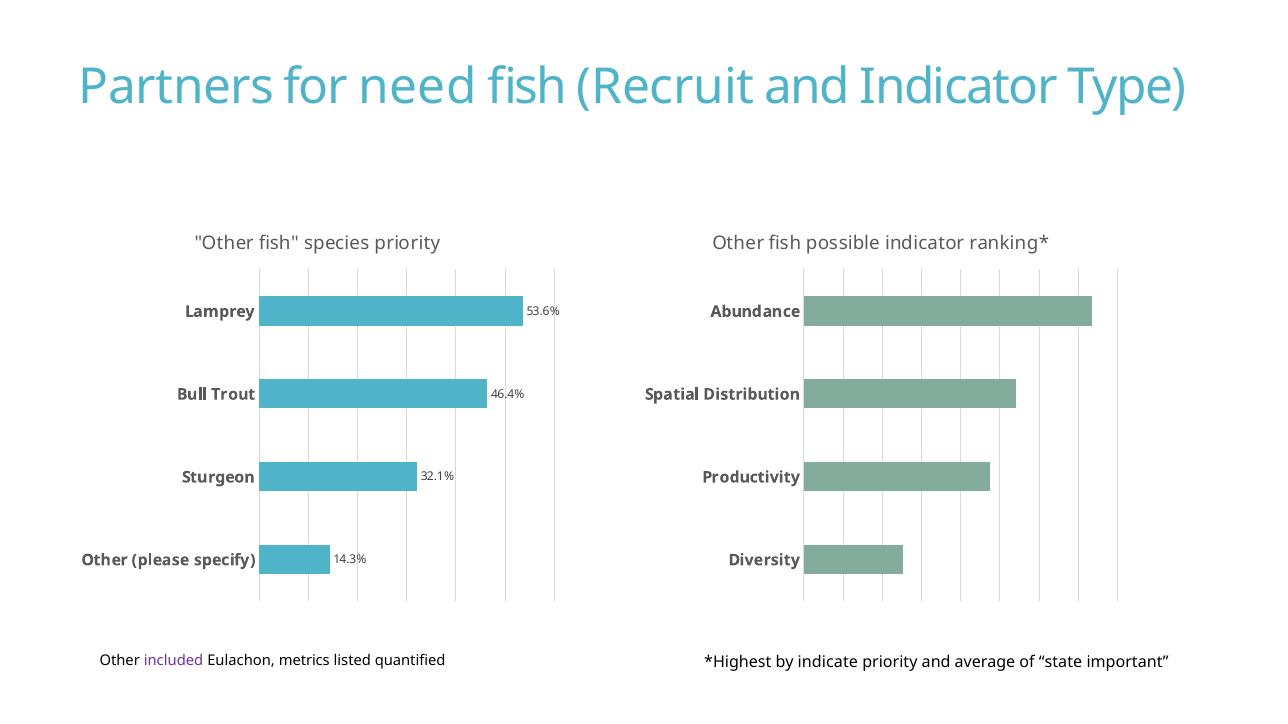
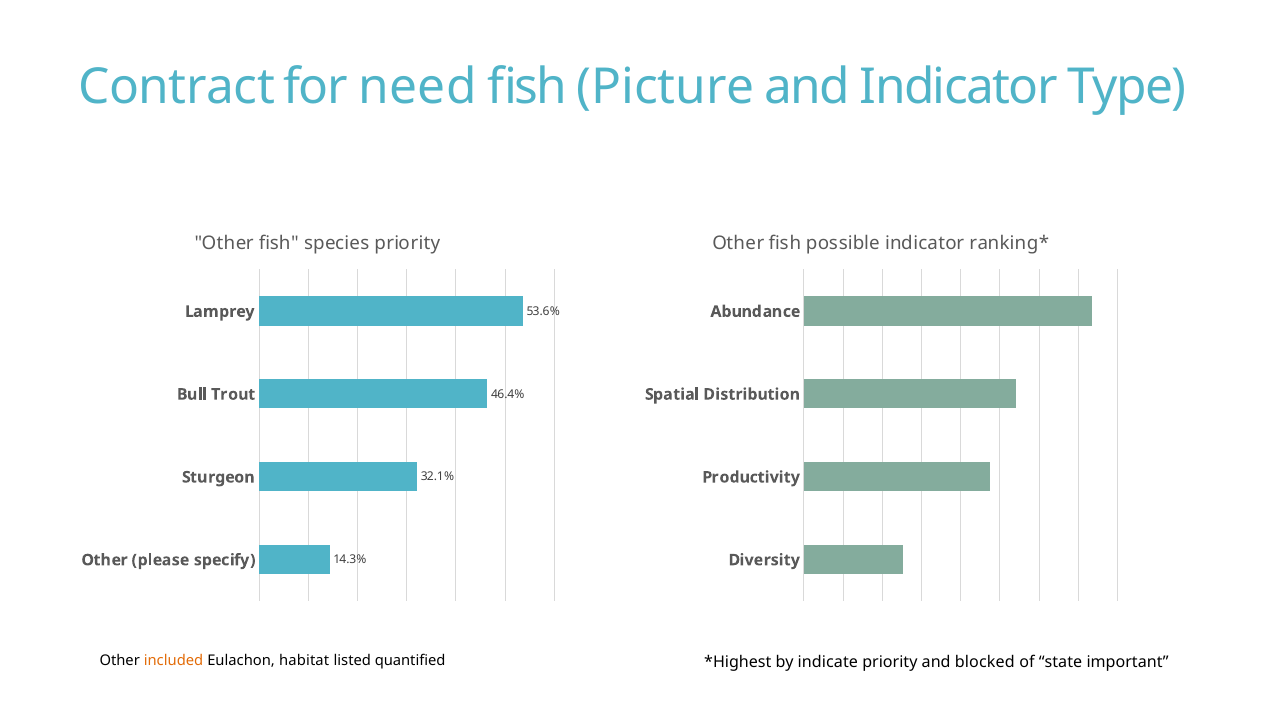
Partners: Partners -> Contract
Recruit: Recruit -> Picture
included colour: purple -> orange
metrics: metrics -> habitat
average: average -> blocked
